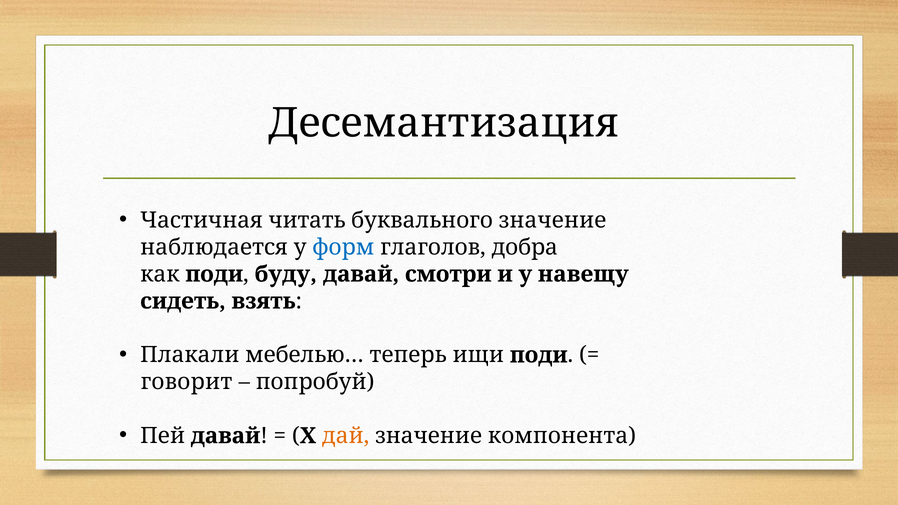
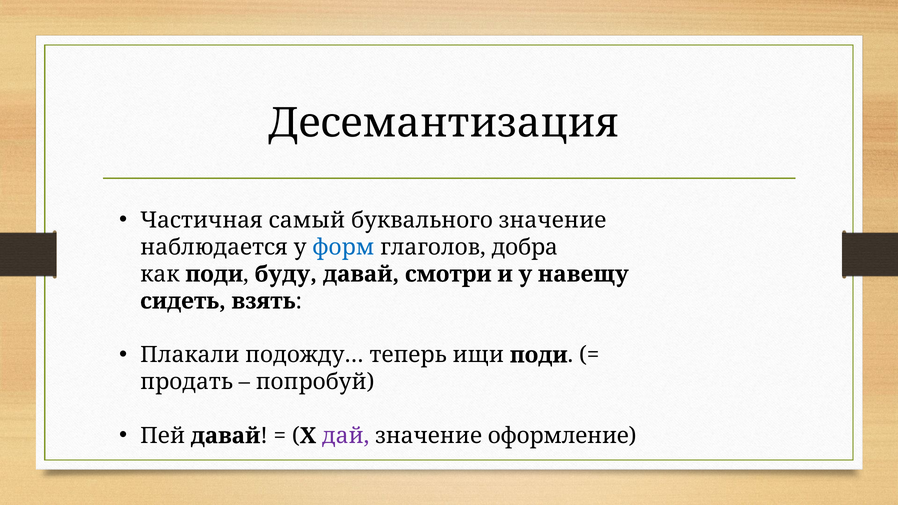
читать: читать -> самый
мебелью…: мебелью… -> подожду…
говорит: говорит -> продать
дай colour: orange -> purple
компонента: компонента -> оформление
